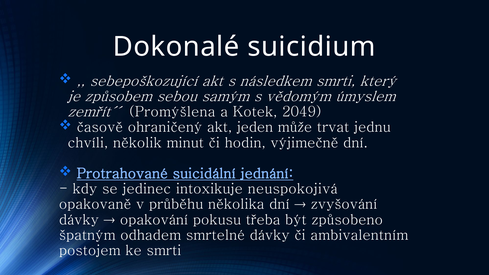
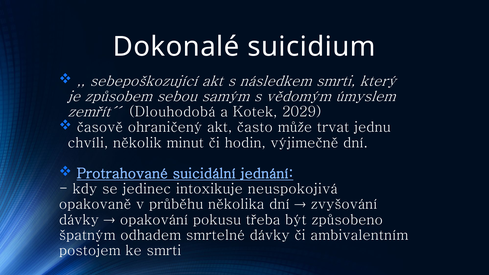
Promýšlena: Promýšlena -> Dlouhodobá
2049: 2049 -> 2029
jeden: jeden -> často
